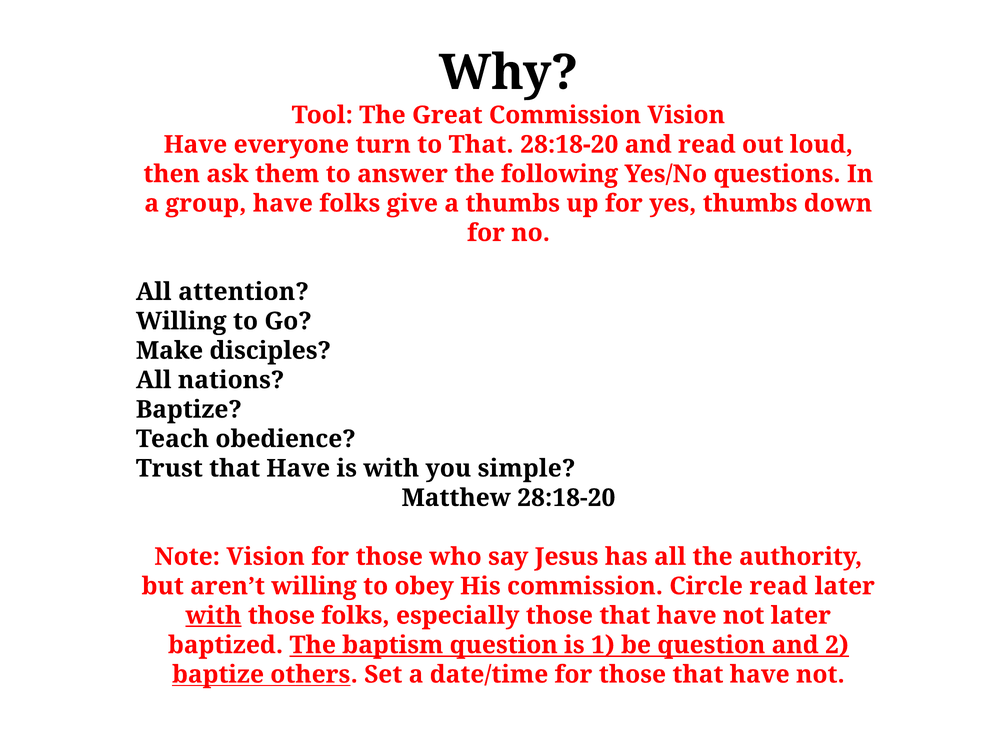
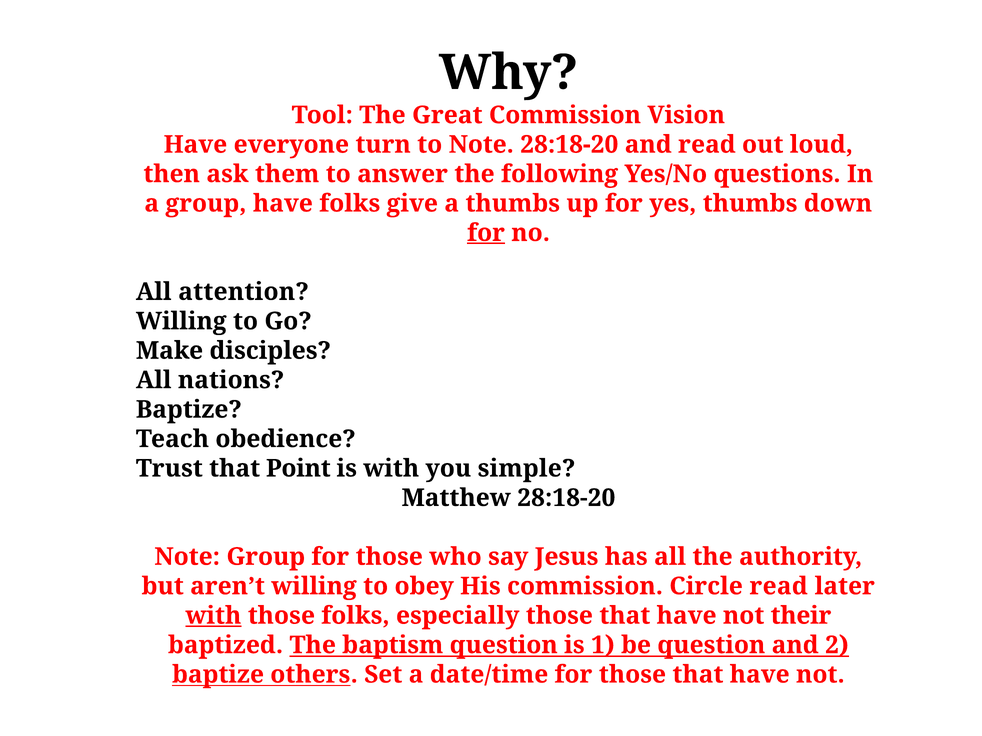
to That: That -> Note
for at (486, 233) underline: none -> present
Trust that Have: Have -> Point
Note Vision: Vision -> Group
not later: later -> their
